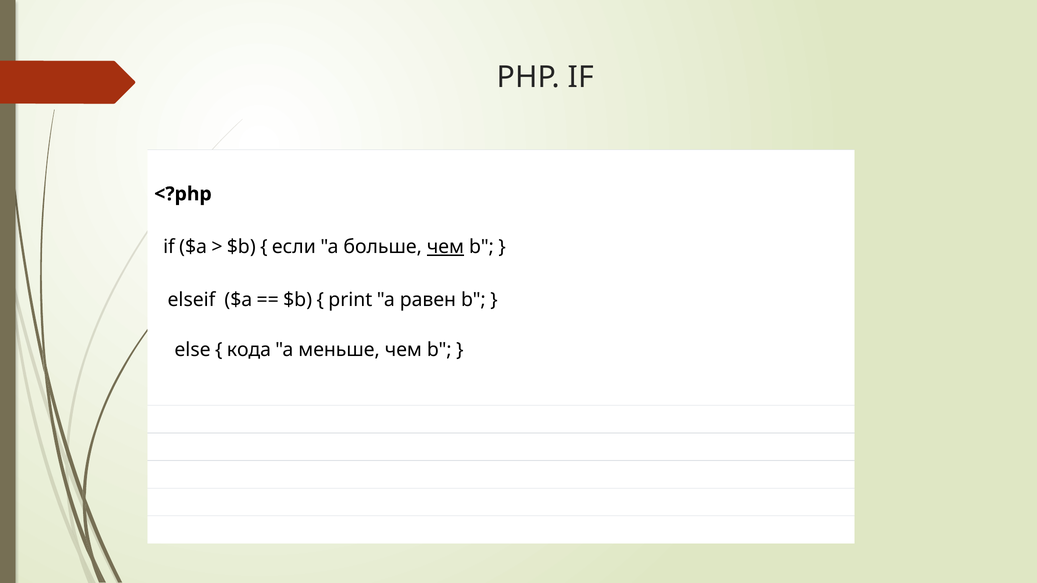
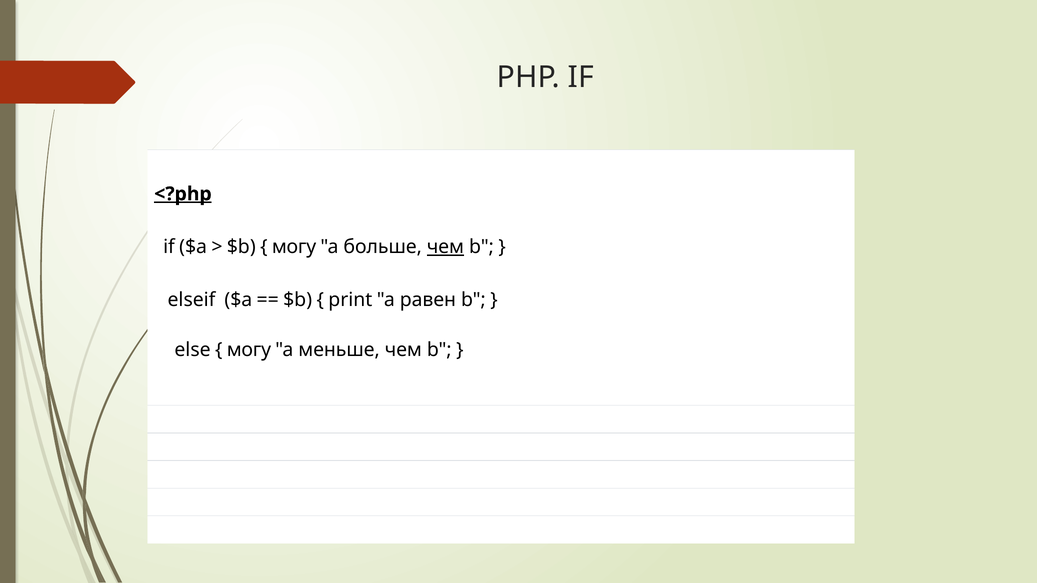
<?php underline: none -> present
если at (294, 247): если -> могу
кода at (249, 350): кода -> могу
